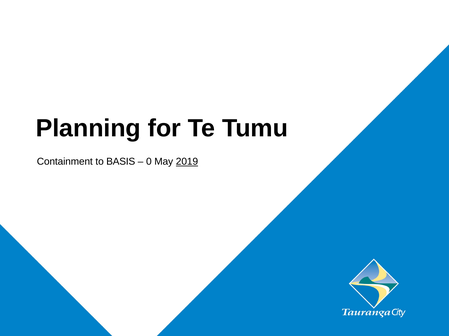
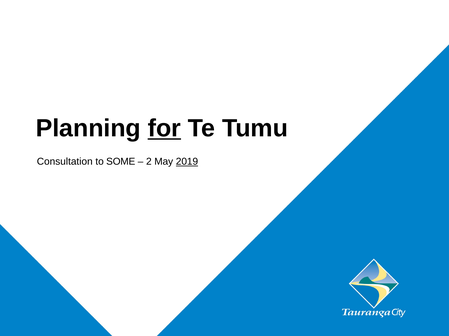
for underline: none -> present
Containment: Containment -> Consultation
BASIS: BASIS -> SOME
0: 0 -> 2
